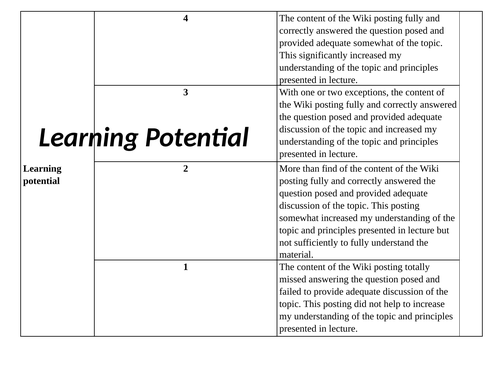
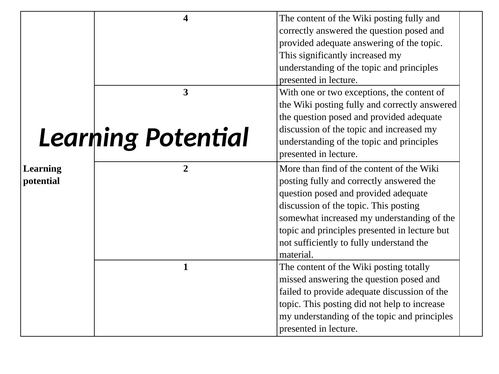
adequate somewhat: somewhat -> answering
